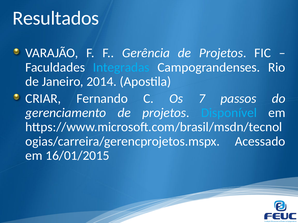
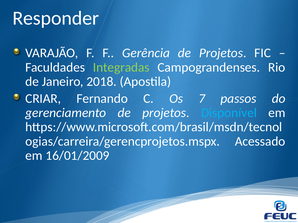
Resultados: Resultados -> Responder
Integradas colour: light blue -> light green
2014: 2014 -> 2018
16/01/2015: 16/01/2015 -> 16/01/2009
